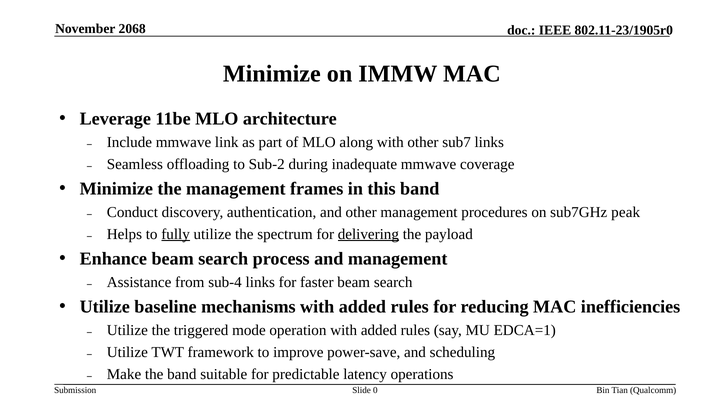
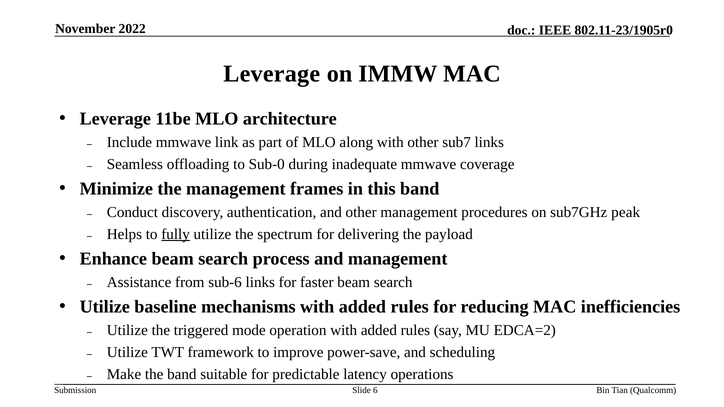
2068: 2068 -> 2022
Minimize at (272, 74): Minimize -> Leverage
Sub-2: Sub-2 -> Sub-0
delivering underline: present -> none
sub-4: sub-4 -> sub-6
EDCA=1: EDCA=1 -> EDCA=2
0: 0 -> 6
